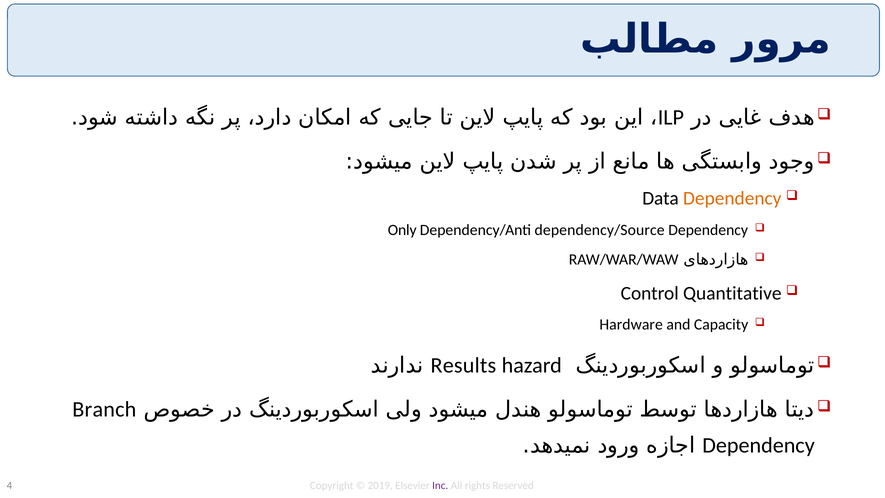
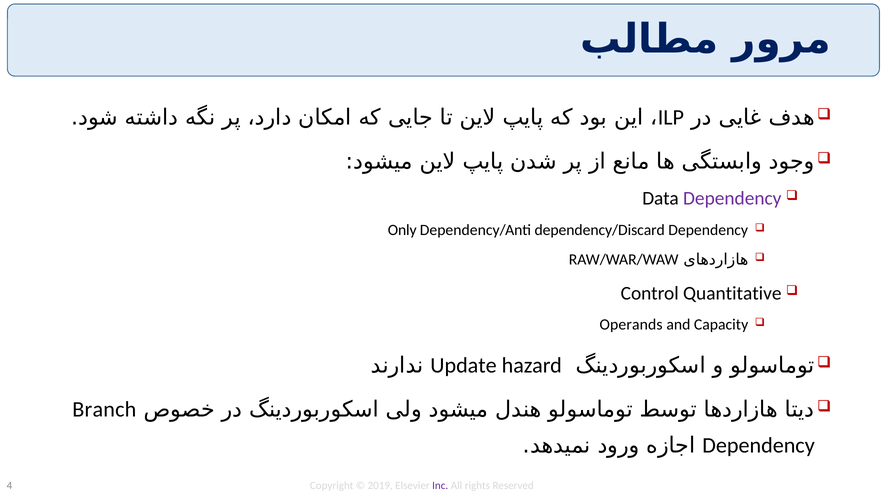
Dependency at (732, 199) colour: orange -> purple
dependency/Source: dependency/Source -> dependency/Discard
Hardware: Hardware -> Operands
Results: Results -> Update
